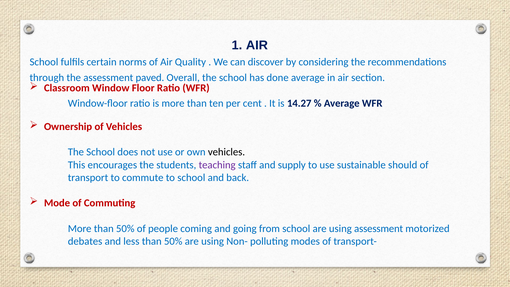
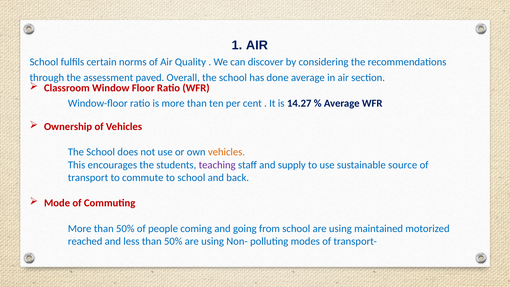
vehicles at (226, 152) colour: black -> orange
should: should -> source
using assessment: assessment -> maintained
debates: debates -> reached
